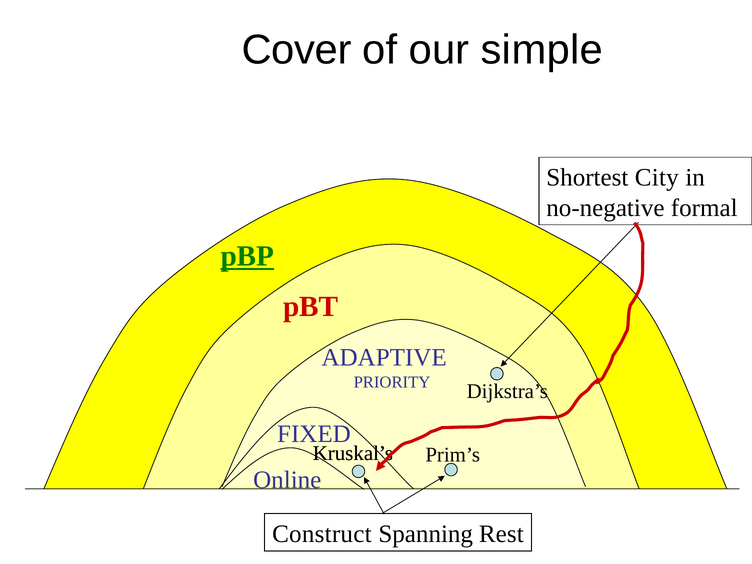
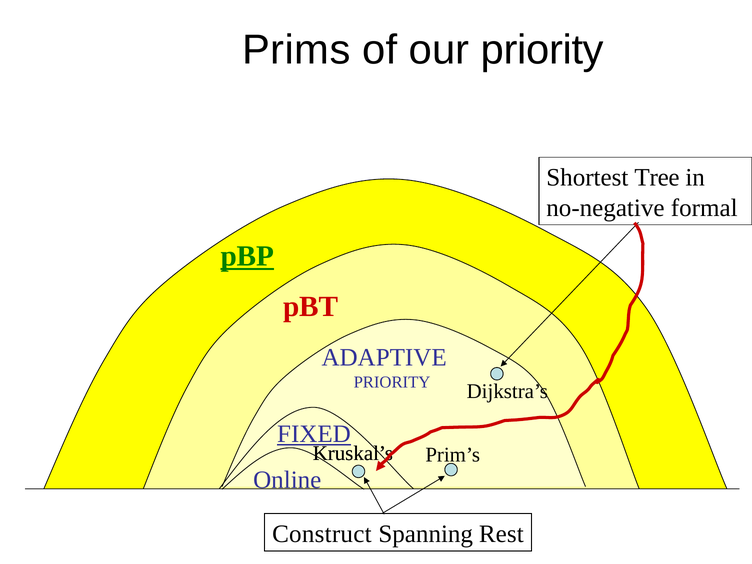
Cover: Cover -> Prims
our simple: simple -> priority
City: City -> Tree
FIXED underline: none -> present
